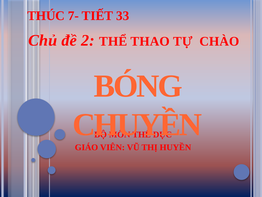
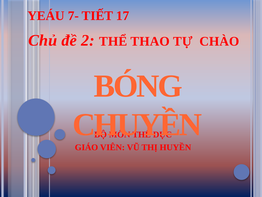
THÚC: THÚC -> YEÁU
33: 33 -> 17
